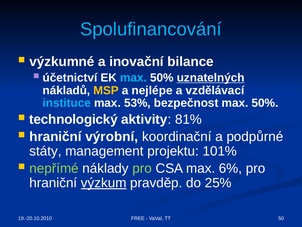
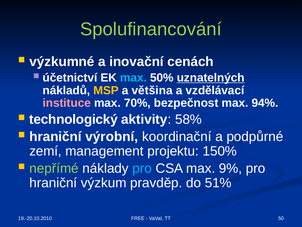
Spolufinancování colour: light blue -> light green
bilance: bilance -> cenách
nejlépe: nejlépe -> většina
instituce colour: light blue -> pink
53%: 53% -> 70%
bezpečnost max 50%: 50% -> 94%
81%: 81% -> 58%
státy: státy -> zemí
101%: 101% -> 150%
pro at (142, 168) colour: light green -> light blue
6%: 6% -> 9%
výzkum underline: present -> none
25%: 25% -> 51%
